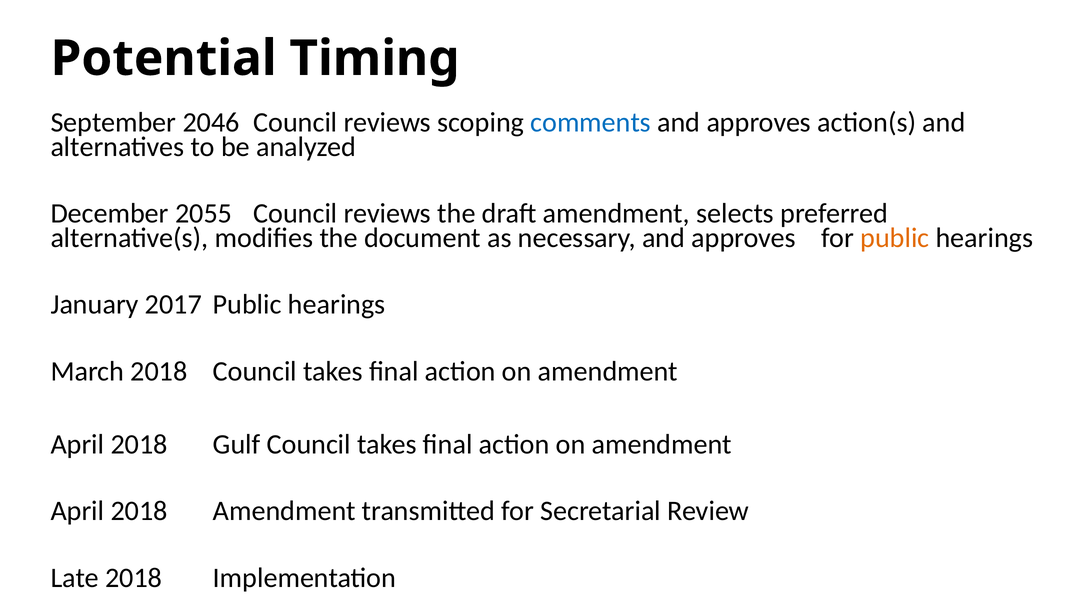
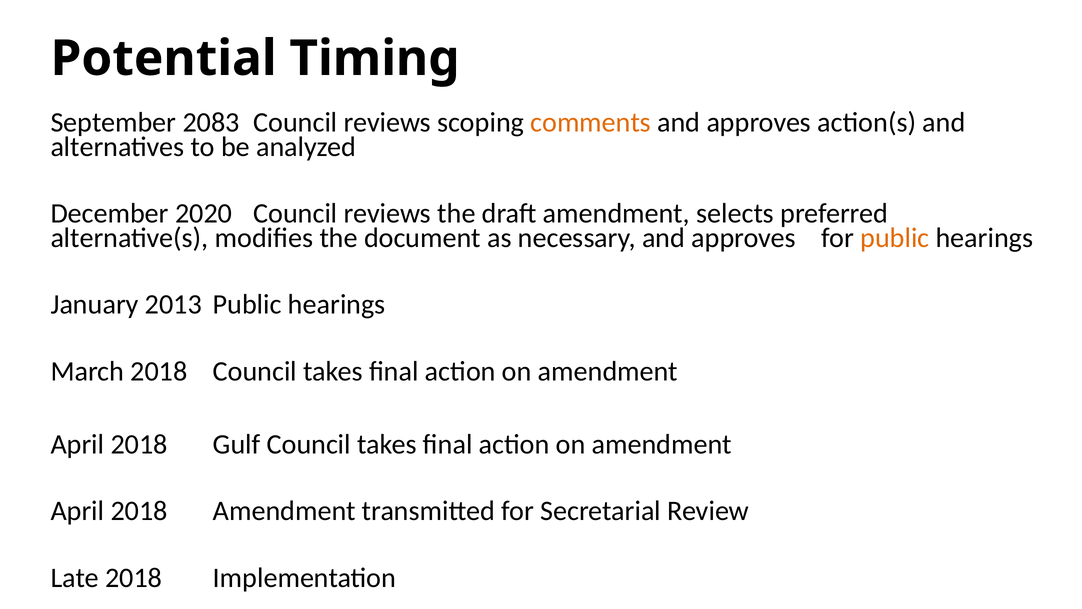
2046: 2046 -> 2083
comments colour: blue -> orange
2055: 2055 -> 2020
2017: 2017 -> 2013
